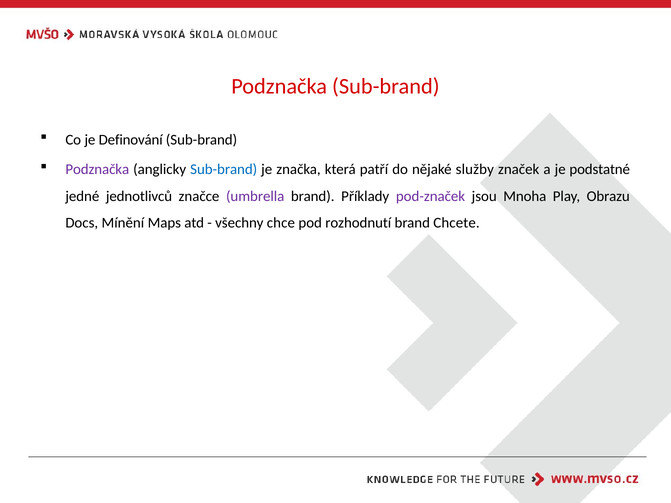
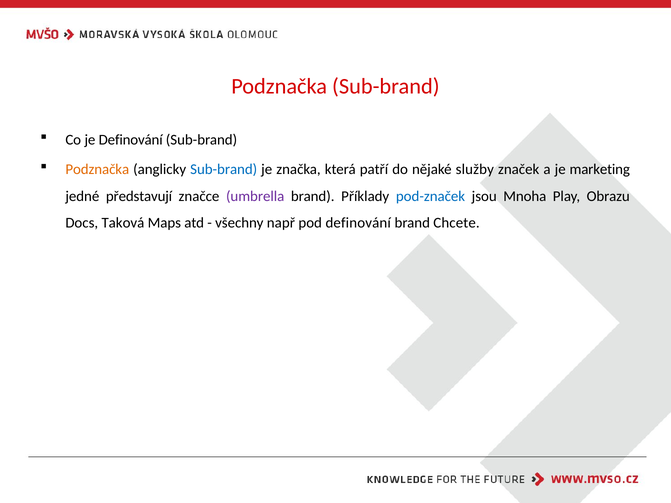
Podznačka at (97, 169) colour: purple -> orange
podstatné: podstatné -> marketing
jednotlivců: jednotlivců -> představují
pod-značek colour: purple -> blue
Mínění: Mínění -> Taková
chce: chce -> např
pod rozhodnutí: rozhodnutí -> definování
